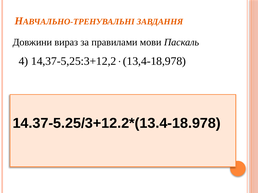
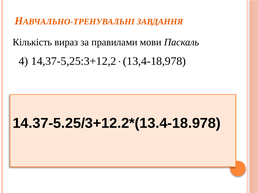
Довжини: Довжини -> Кількість
